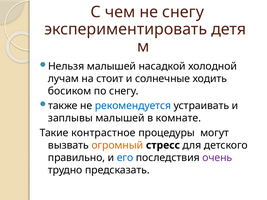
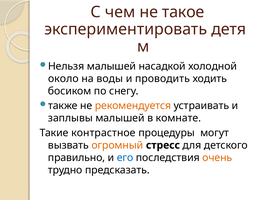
не снегу: снегу -> такое
лучам: лучам -> около
стоит: стоит -> воды
солнечные: солнечные -> проводить
рекомендуется colour: blue -> orange
очень colour: purple -> orange
